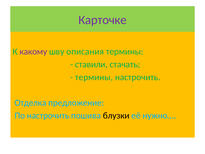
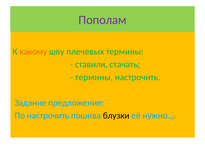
Карточке: Карточке -> Пополам
какому colour: purple -> orange
описания: описания -> плечевых
Отделка: Отделка -> Задание
